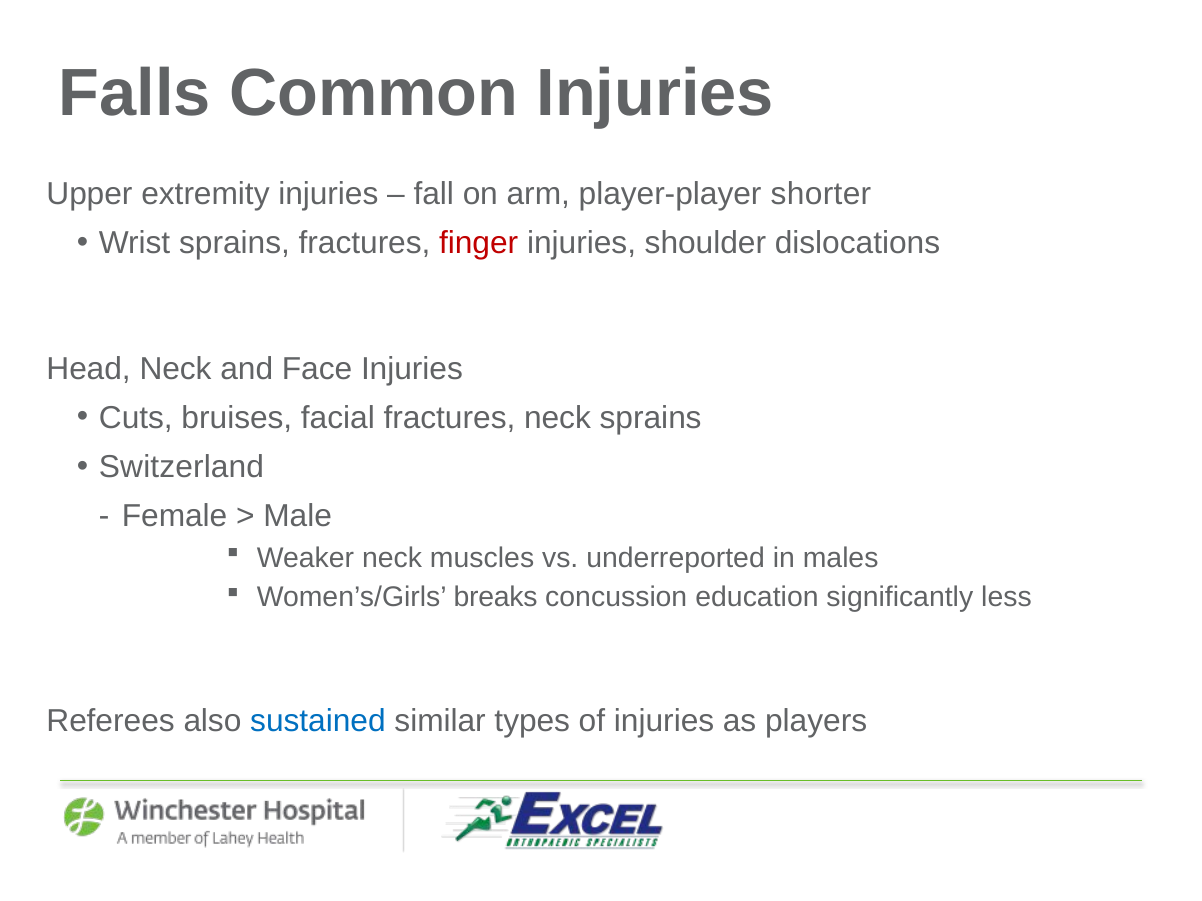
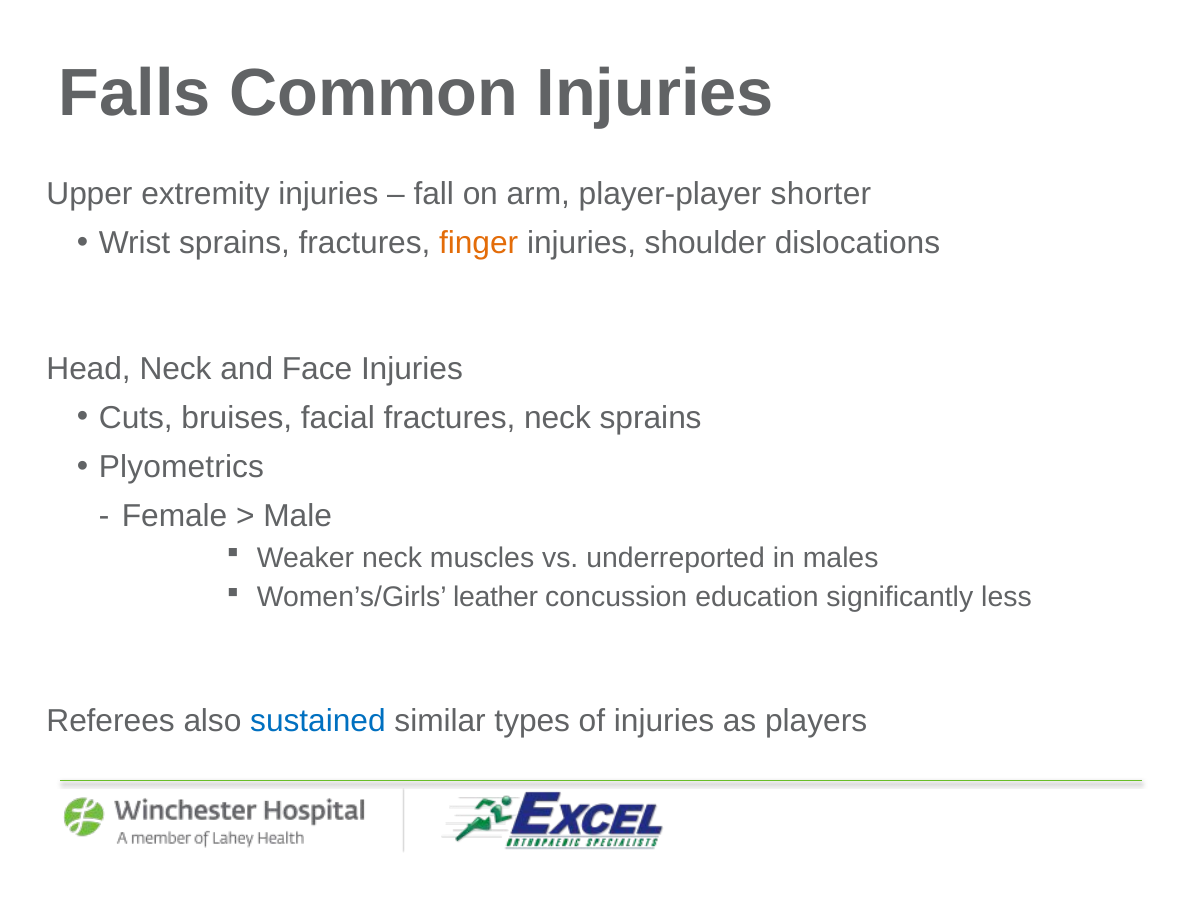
finger colour: red -> orange
Switzerland: Switzerland -> Plyometrics
breaks: breaks -> leather
